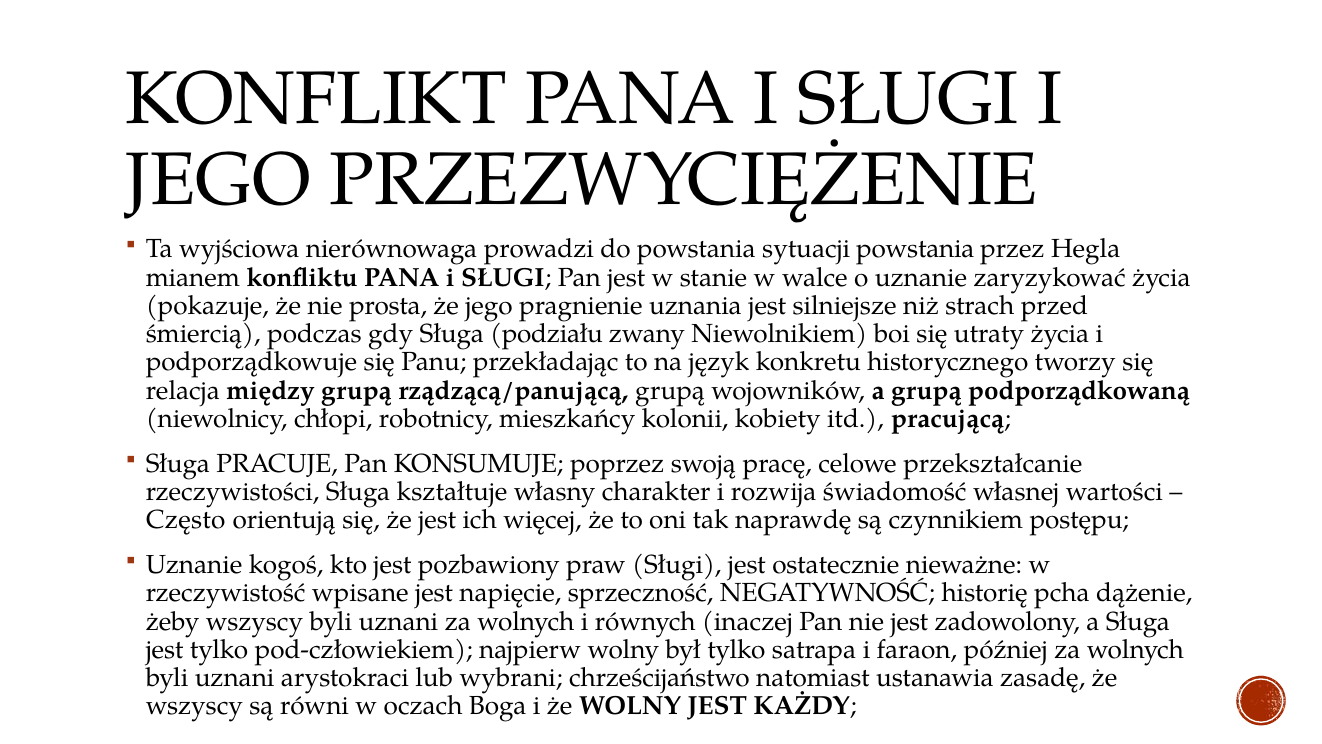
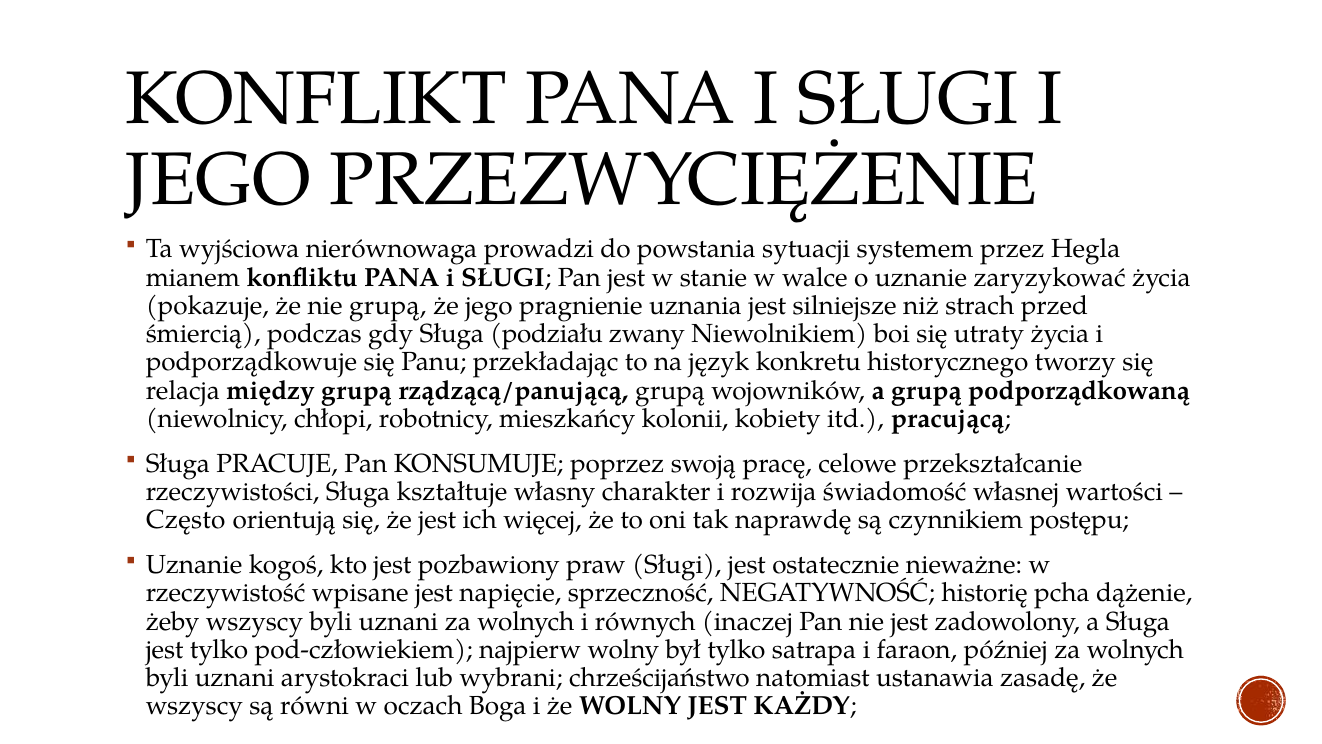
sytuacji powstania: powstania -> systemem
nie prosta: prosta -> grupą
